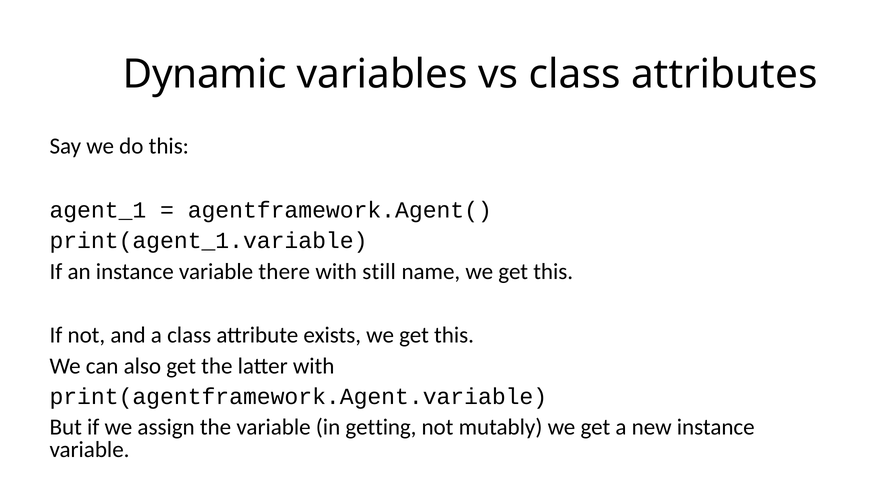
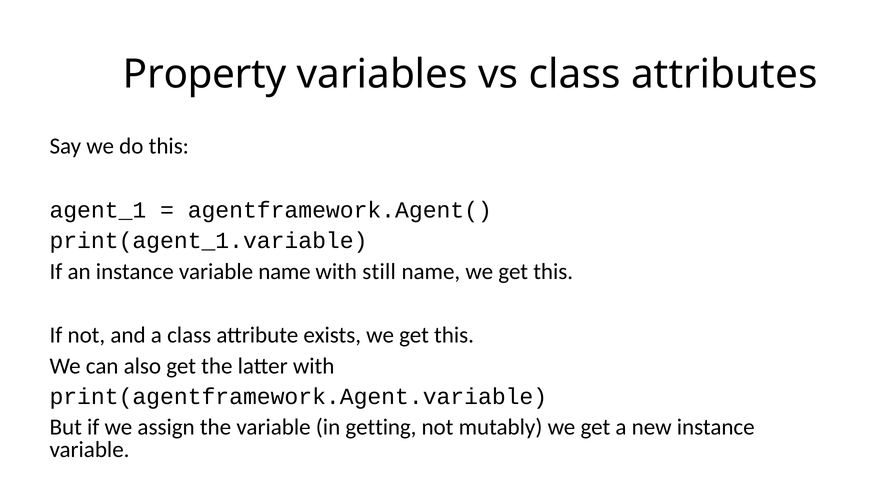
Dynamic: Dynamic -> Property
variable there: there -> name
